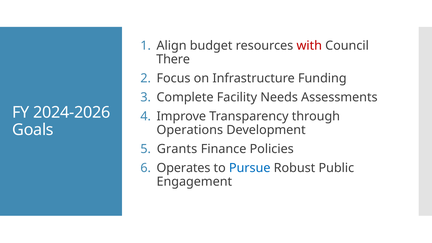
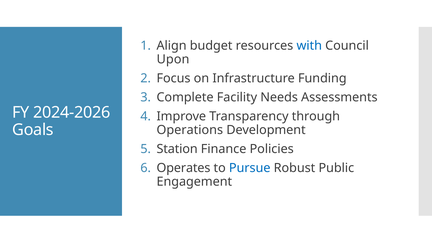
with colour: red -> blue
There: There -> Upon
Grants: Grants -> Station
